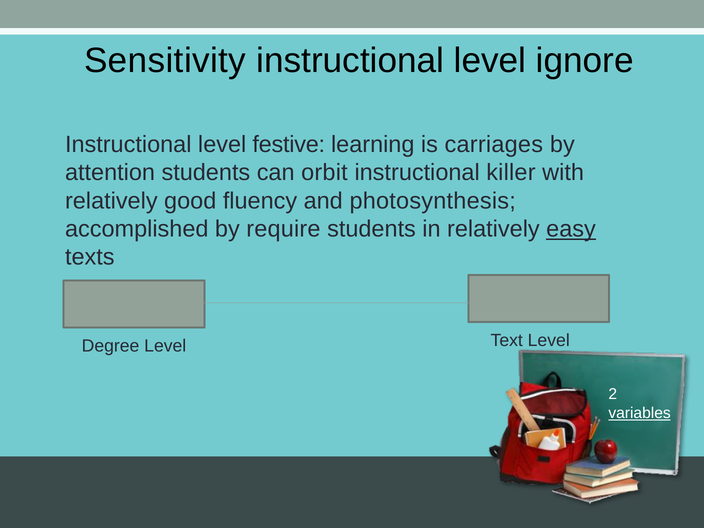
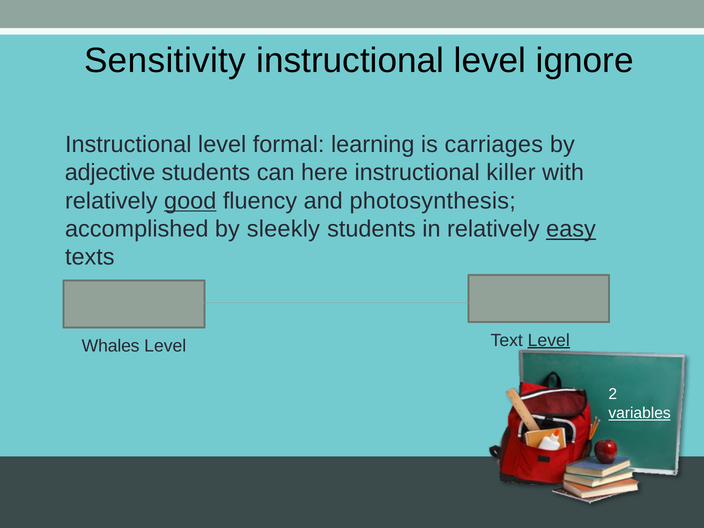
festive: festive -> formal
attention: attention -> adjective
orbit: orbit -> here
good underline: none -> present
require: require -> sleekly
Degree: Degree -> Whales
Level at (549, 340) underline: none -> present
